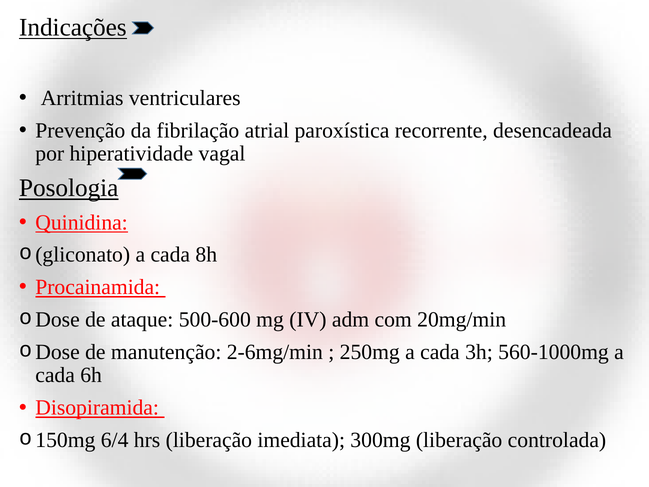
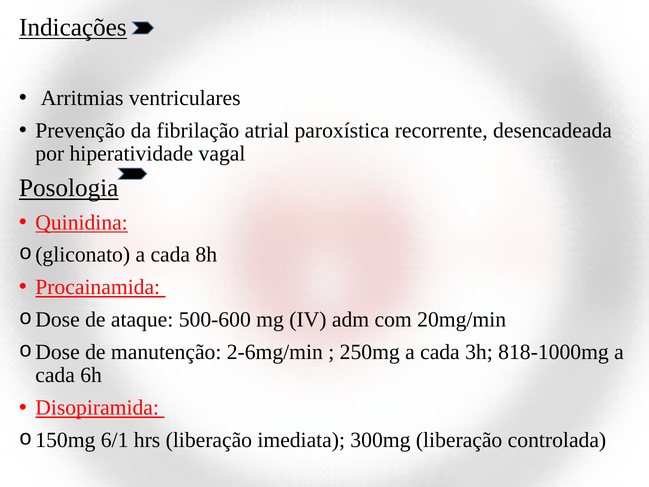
560-1000mg: 560-1000mg -> 818-1000mg
6/4: 6/4 -> 6/1
